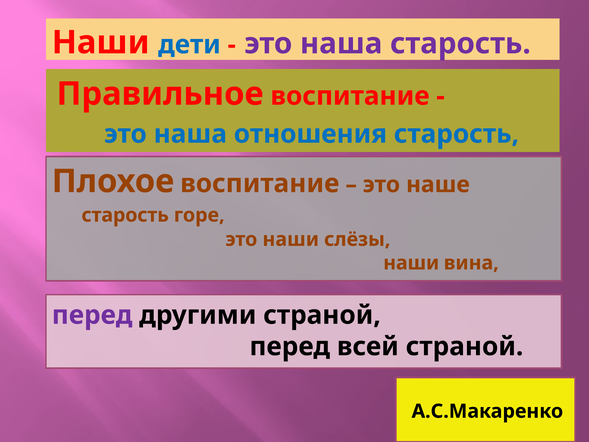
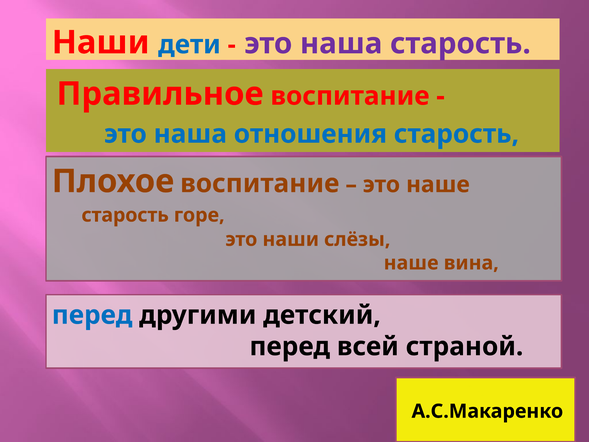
наши at (411, 263): наши -> наше
перед at (92, 315) colour: purple -> blue
другими страной: страной -> детский
